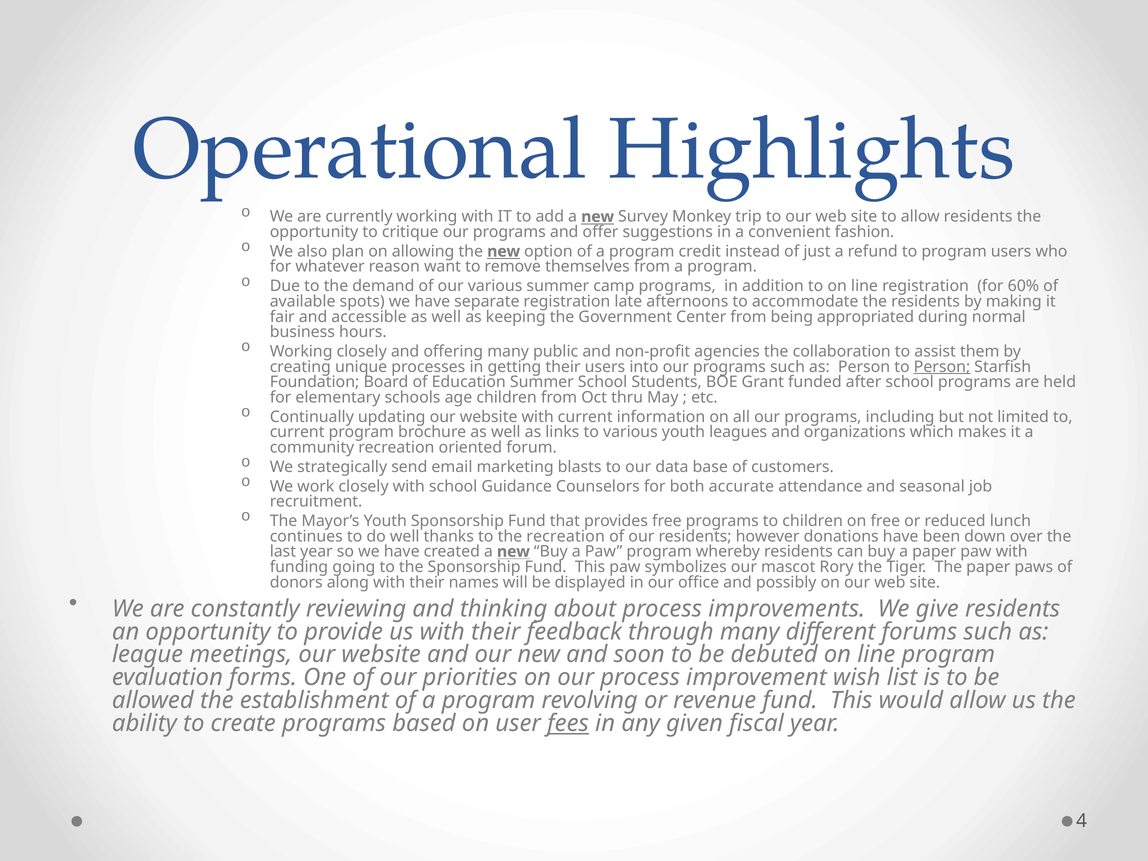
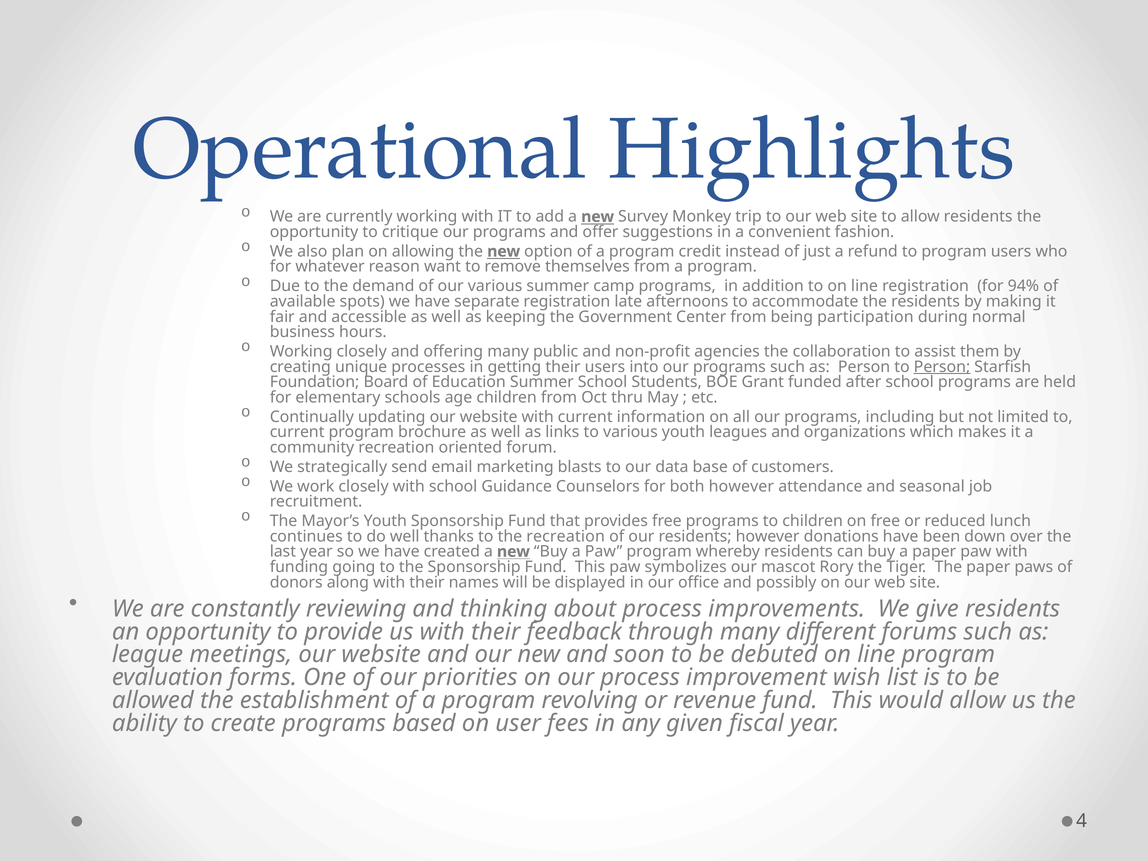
60%: 60% -> 94%
appropriated: appropriated -> participation
both accurate: accurate -> however
fees underline: present -> none
